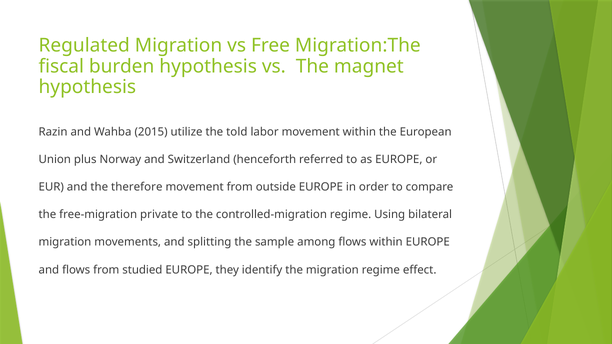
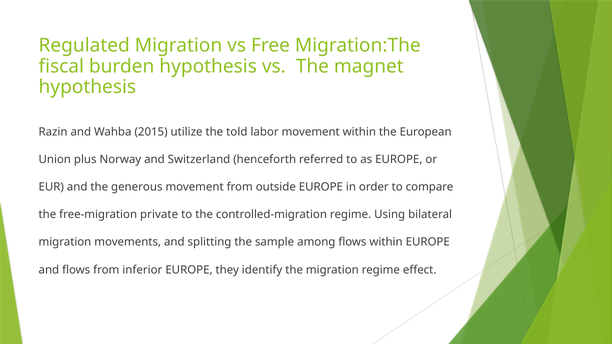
therefore: therefore -> generous
studied: studied -> inferior
